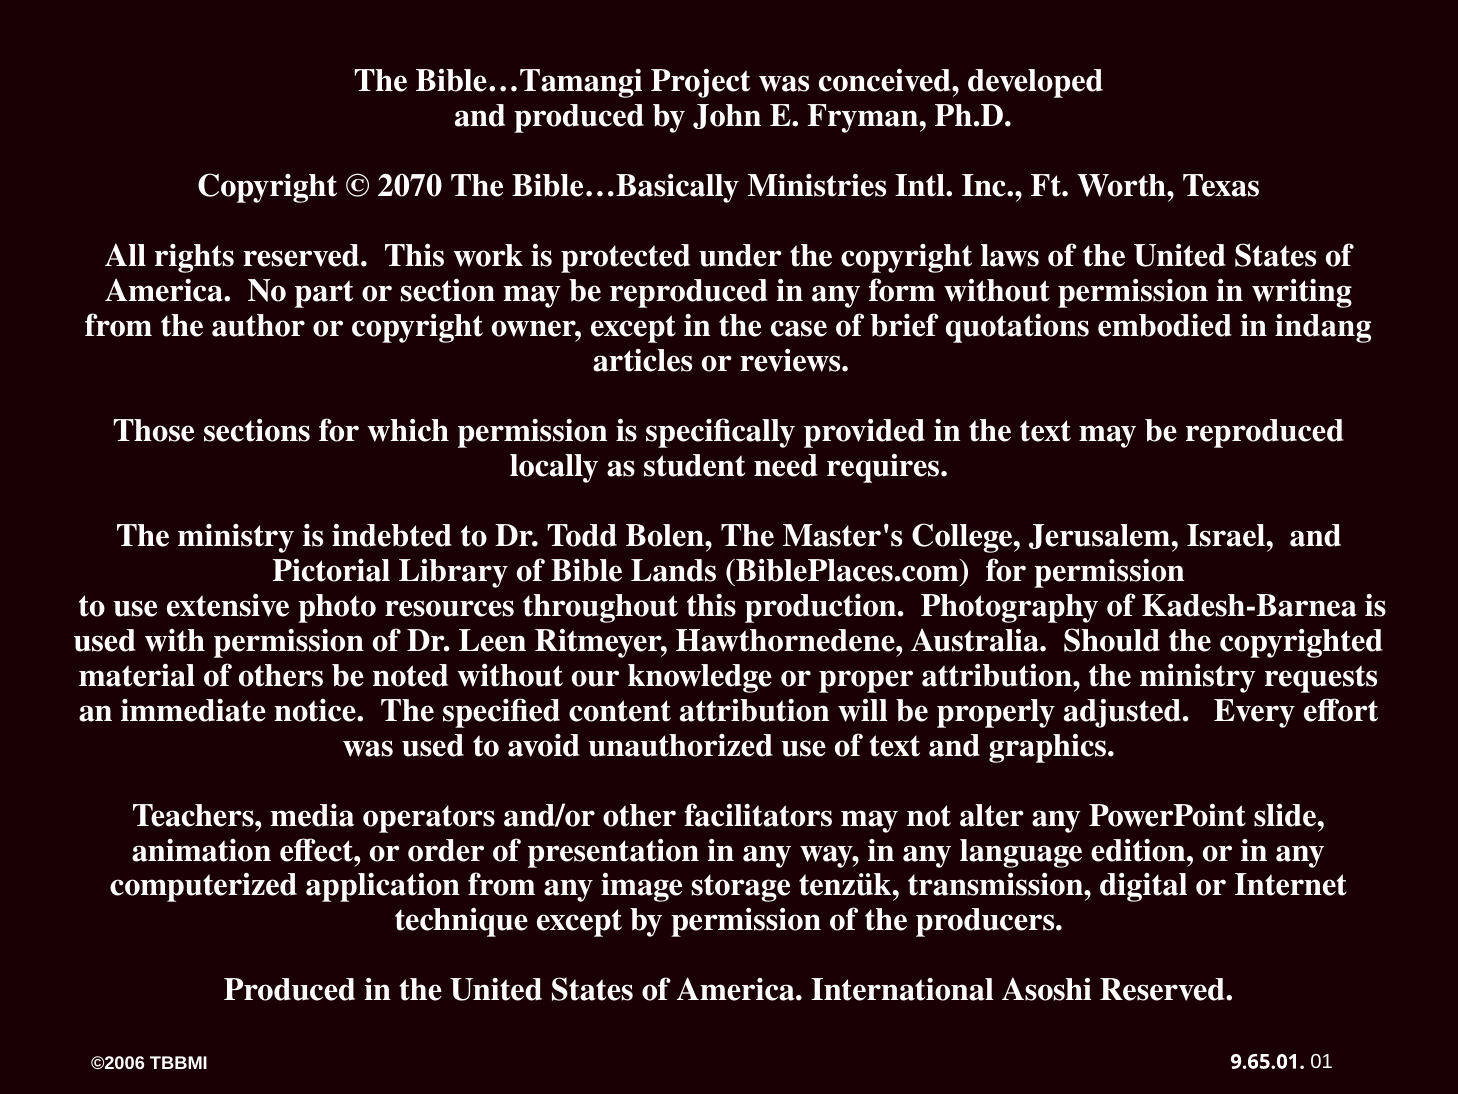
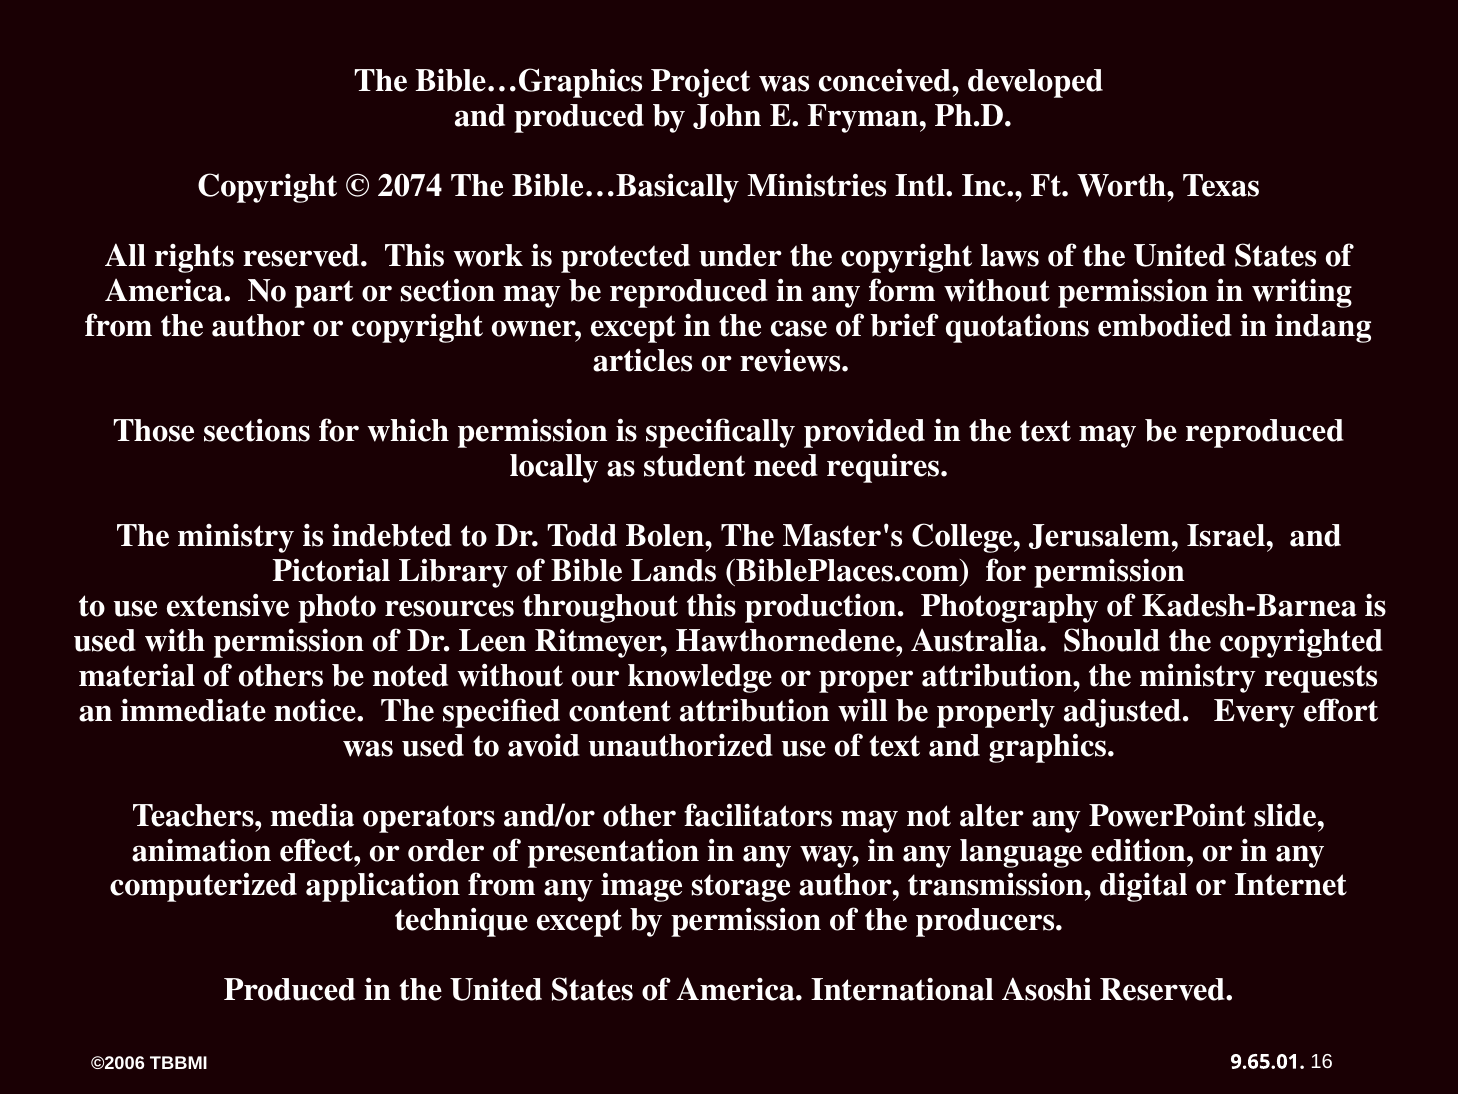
Bible…Tamangi: Bible…Tamangi -> Bible…Graphics
2070: 2070 -> 2074
storage tenzük: tenzük -> author
01: 01 -> 16
